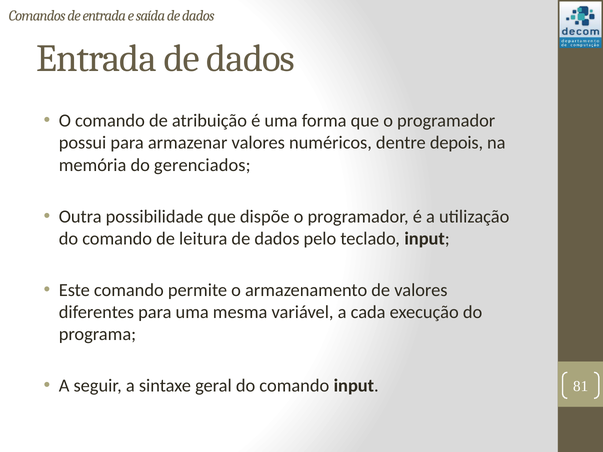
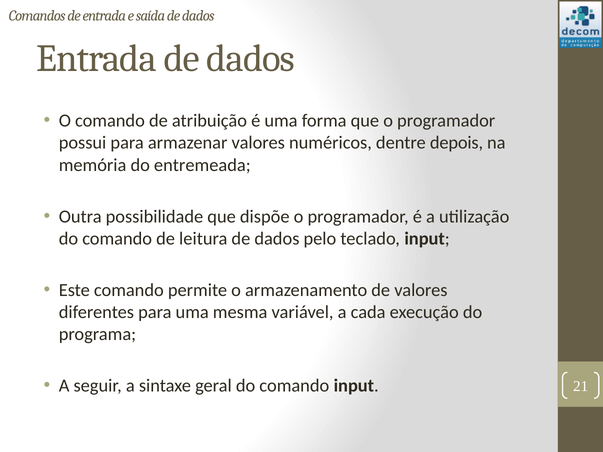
gerenciados: gerenciados -> entremeada
81: 81 -> 21
